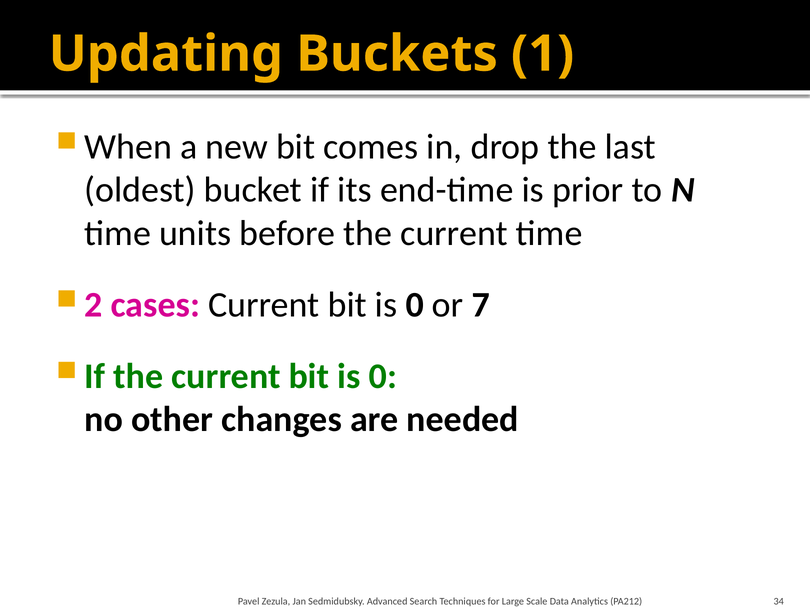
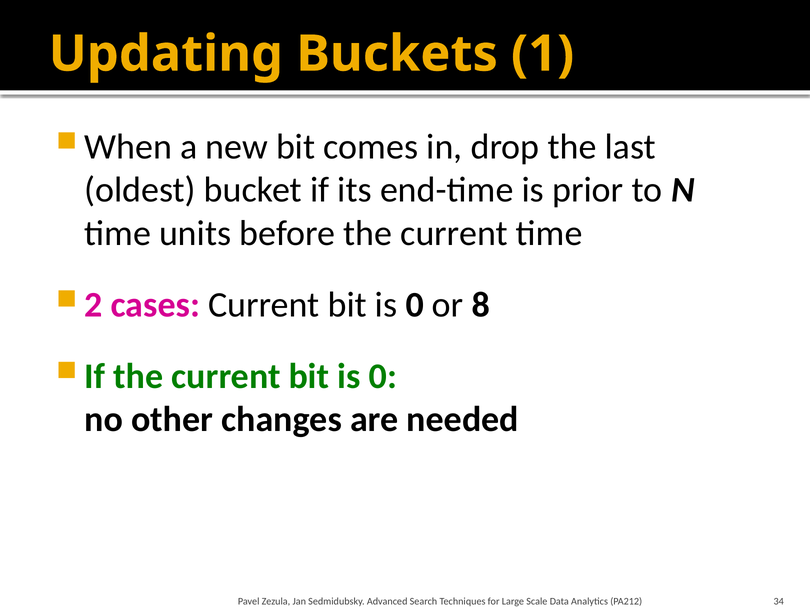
7: 7 -> 8
